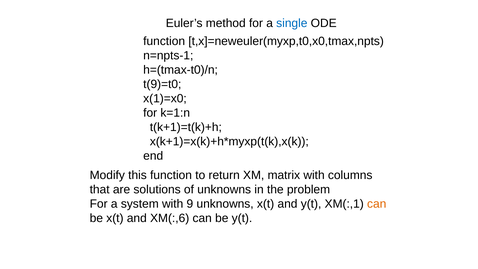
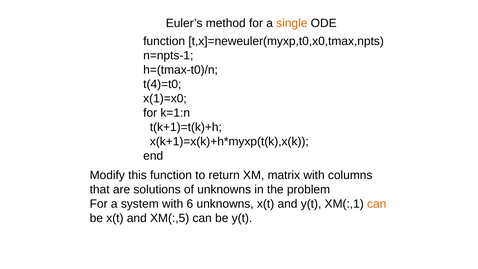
single colour: blue -> orange
t(9)=t0: t(9)=t0 -> t(4)=t0
9: 9 -> 6
XM(:,6: XM(:,6 -> XM(:,5
